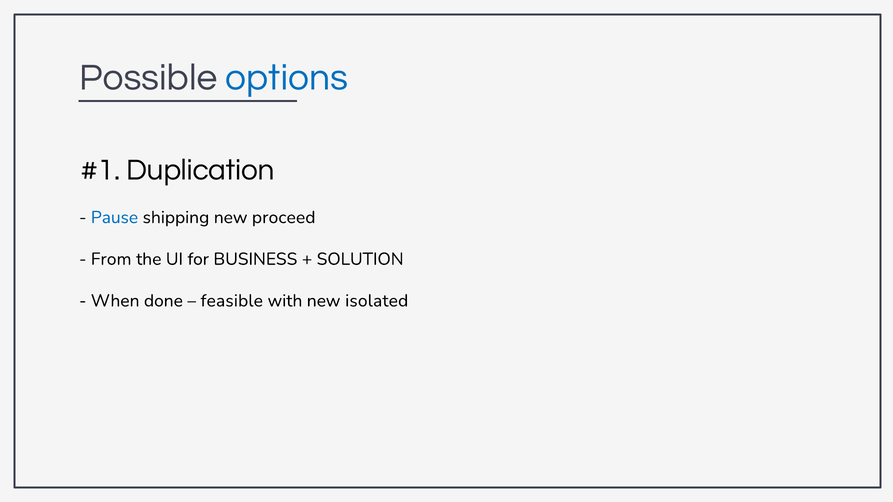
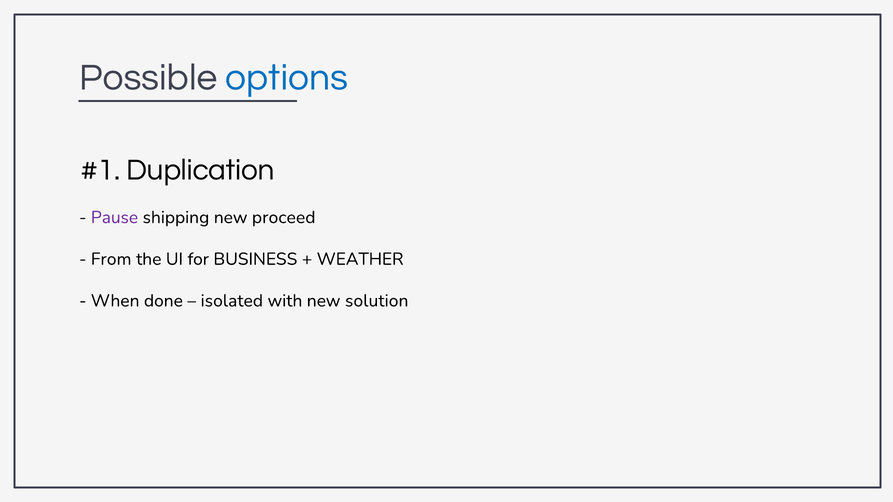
Pause colour: blue -> purple
SOLUTION: SOLUTION -> WEATHER
feasible: feasible -> isolated
isolated: isolated -> solution
